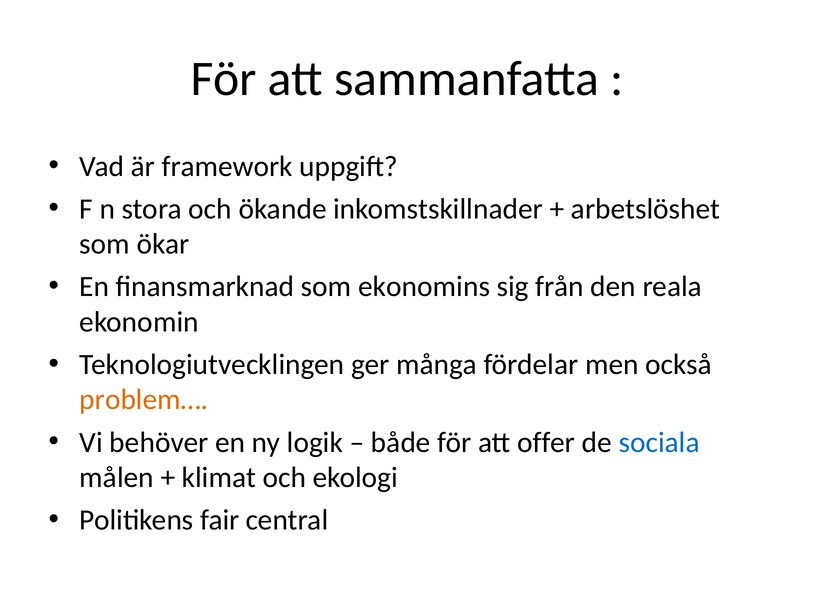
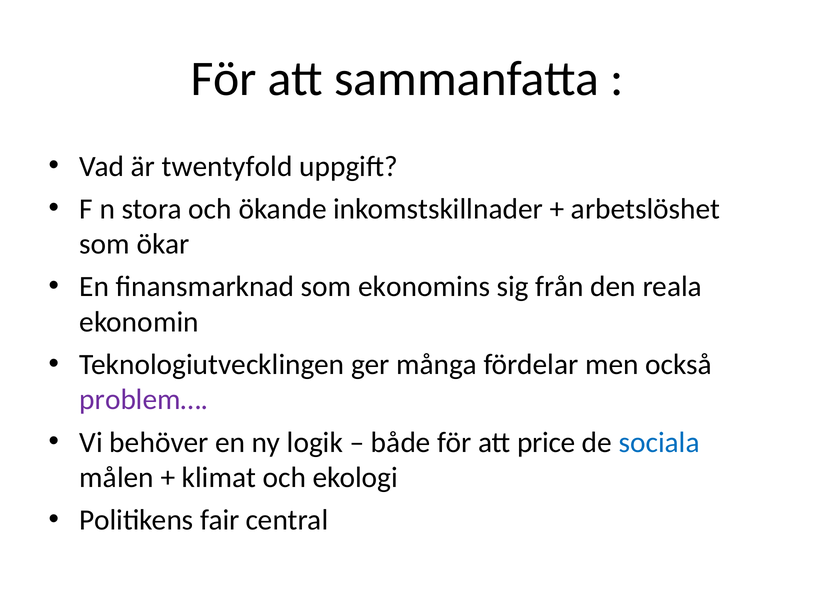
framework: framework -> twentyfold
problem… colour: orange -> purple
offer: offer -> price
